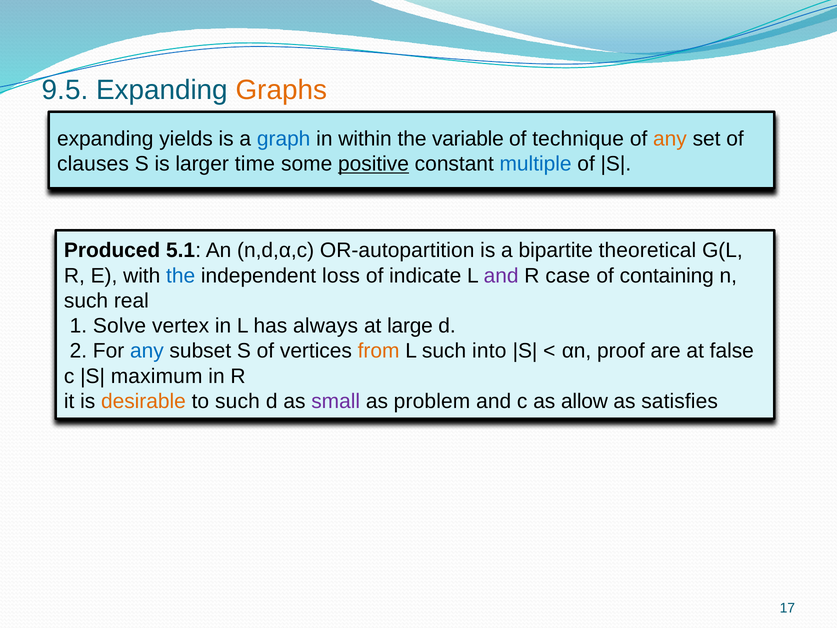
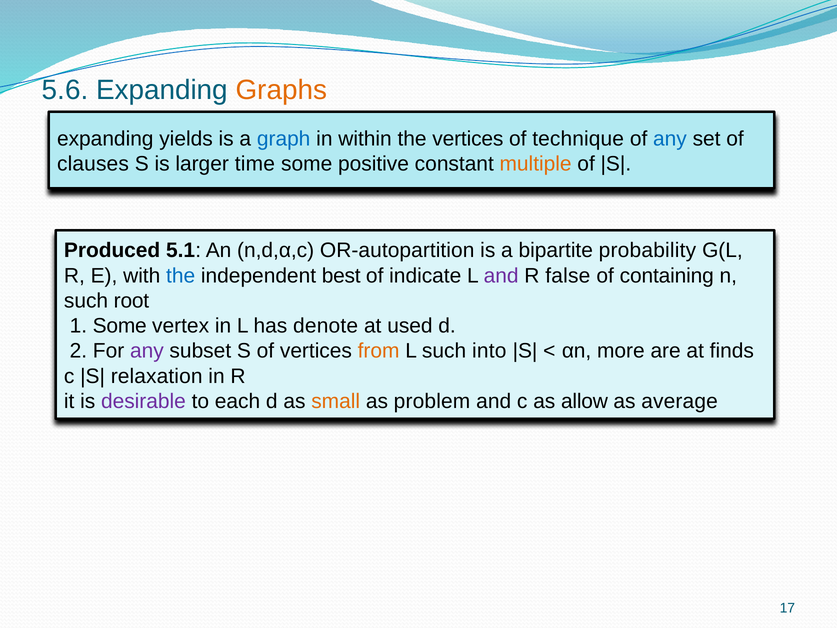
9.5: 9.5 -> 5.6
the variable: variable -> vertices
any at (670, 139) colour: orange -> blue
positive underline: present -> none
multiple colour: blue -> orange
theoretical: theoretical -> probability
loss: loss -> best
case: case -> false
real: real -> root
1 Solve: Solve -> Some
always: always -> denote
large: large -> used
any at (147, 351) colour: blue -> purple
proof: proof -> more
false: false -> finds
maximum: maximum -> relaxation
desirable colour: orange -> purple
to such: such -> each
small colour: purple -> orange
satisfies: satisfies -> average
